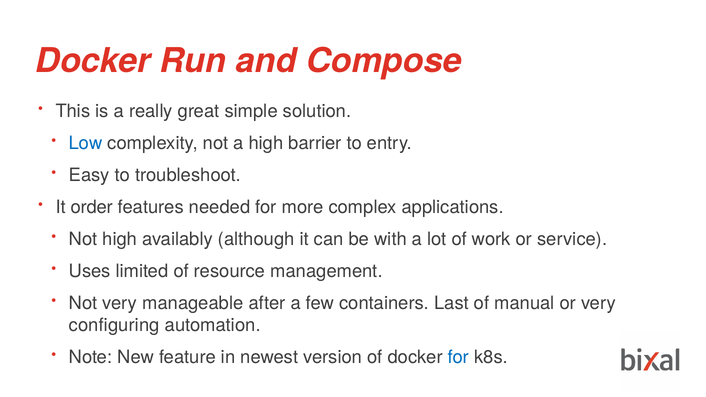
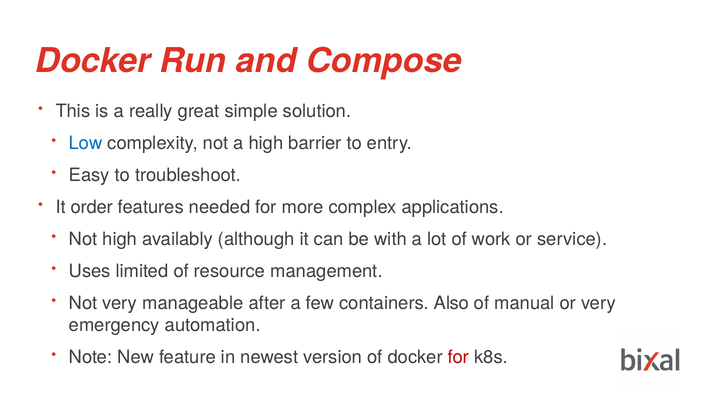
Last: Last -> Also
configuring: configuring -> emergency
for at (458, 357) colour: blue -> red
